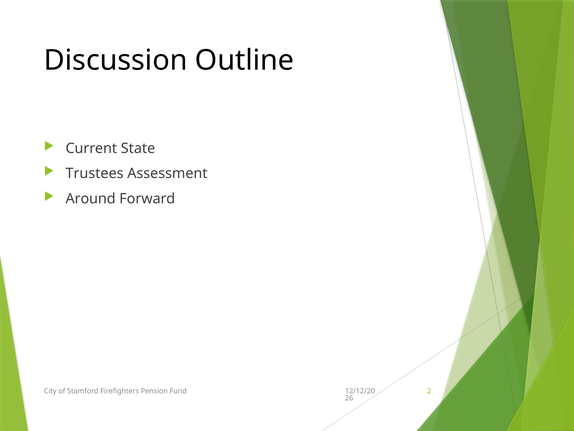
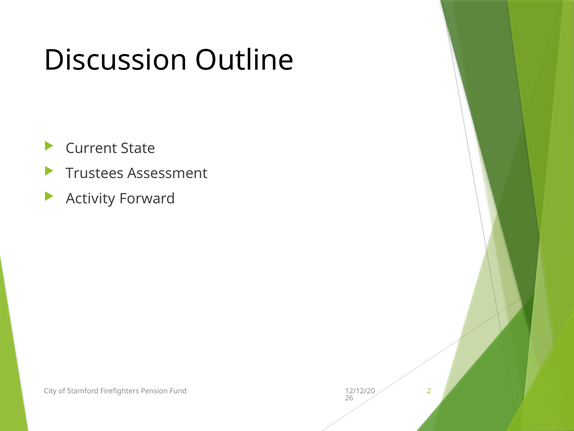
Around: Around -> Activity
